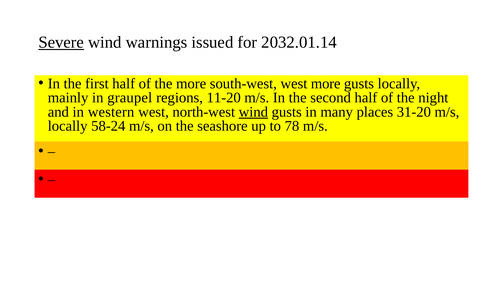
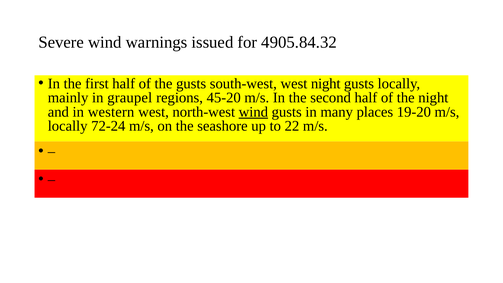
Severe underline: present -> none
2032.01.14: 2032.01.14 -> 4905.84.32
the more: more -> gusts
west more: more -> night
11-20: 11-20 -> 45-20
31-20: 31-20 -> 19-20
58-24: 58-24 -> 72-24
78: 78 -> 22
